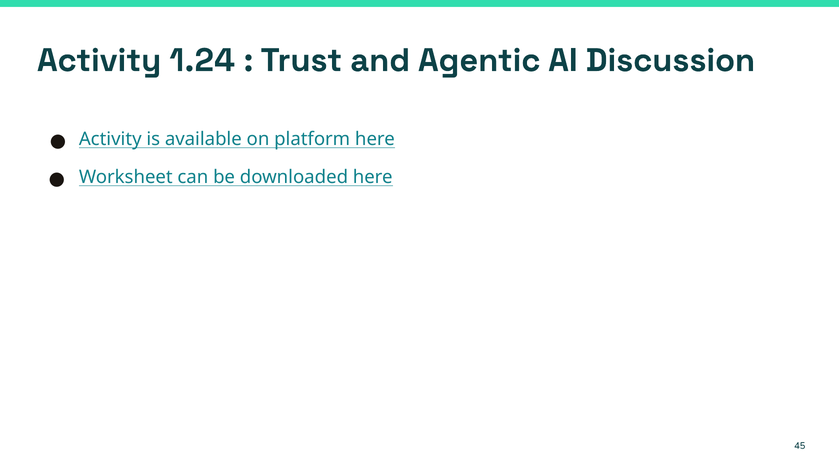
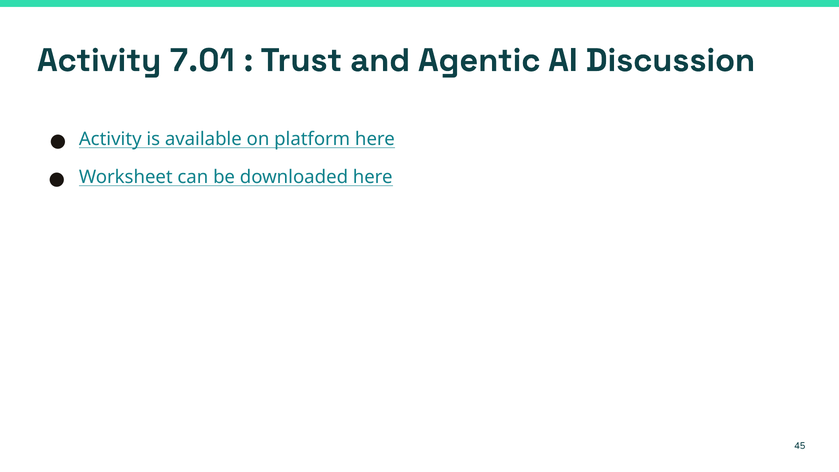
1.24: 1.24 -> 7.01
